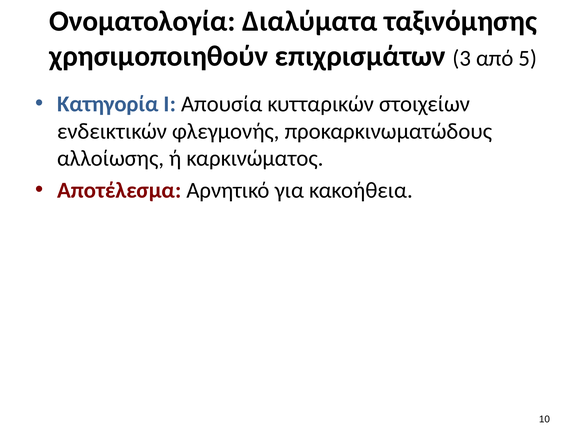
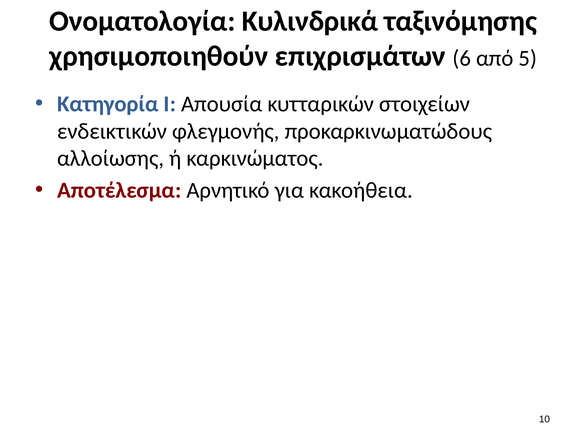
Διαλύματα: Διαλύματα -> Κυλινδρικά
3: 3 -> 6
